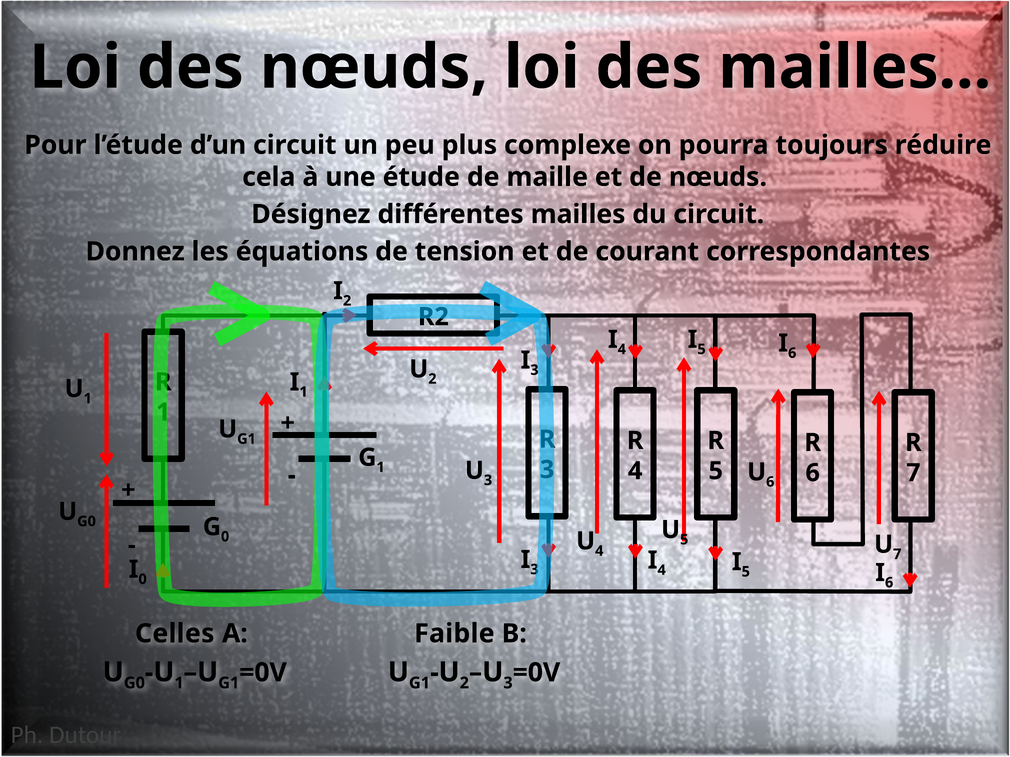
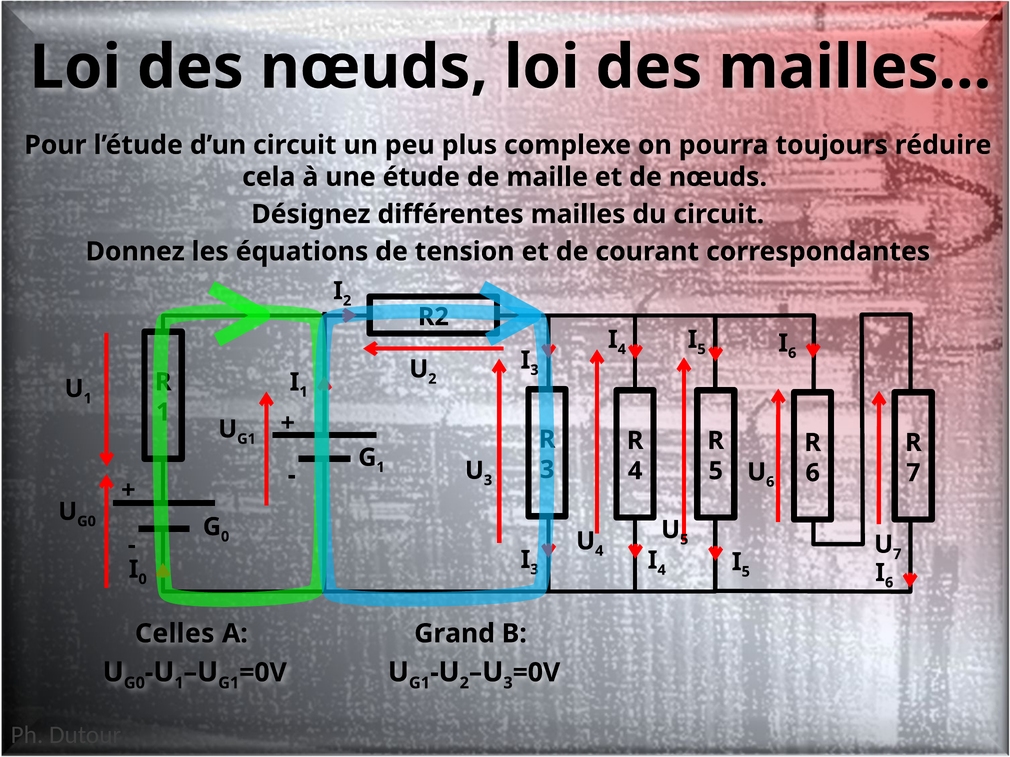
Faible: Faible -> Grand
